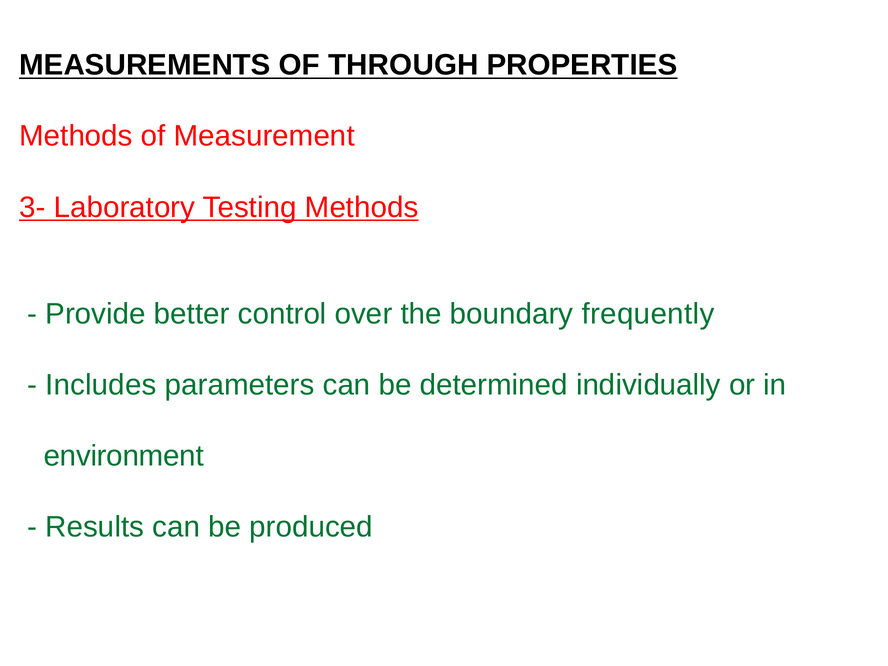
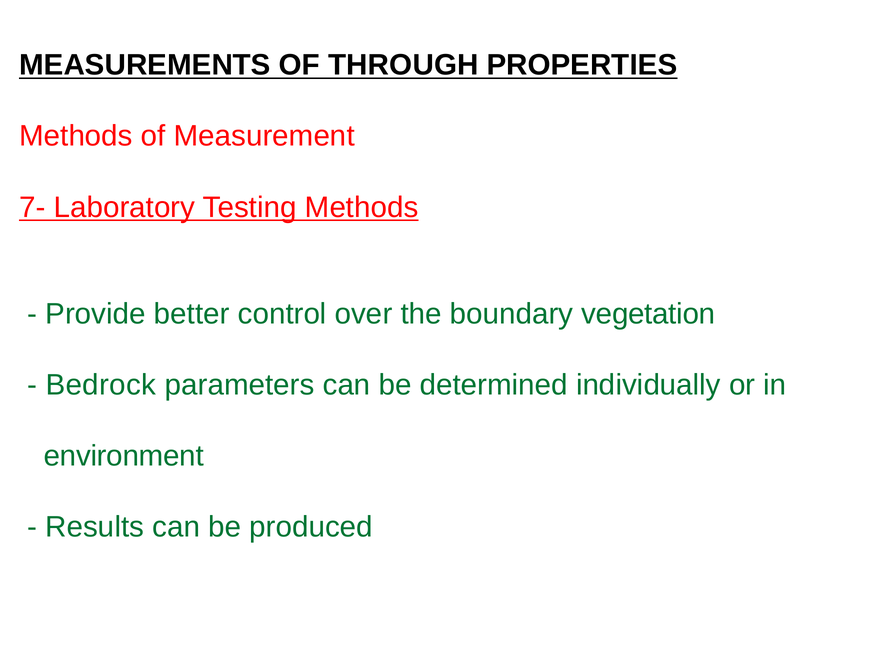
3-: 3- -> 7-
frequently: frequently -> vegetation
Includes: Includes -> Bedrock
